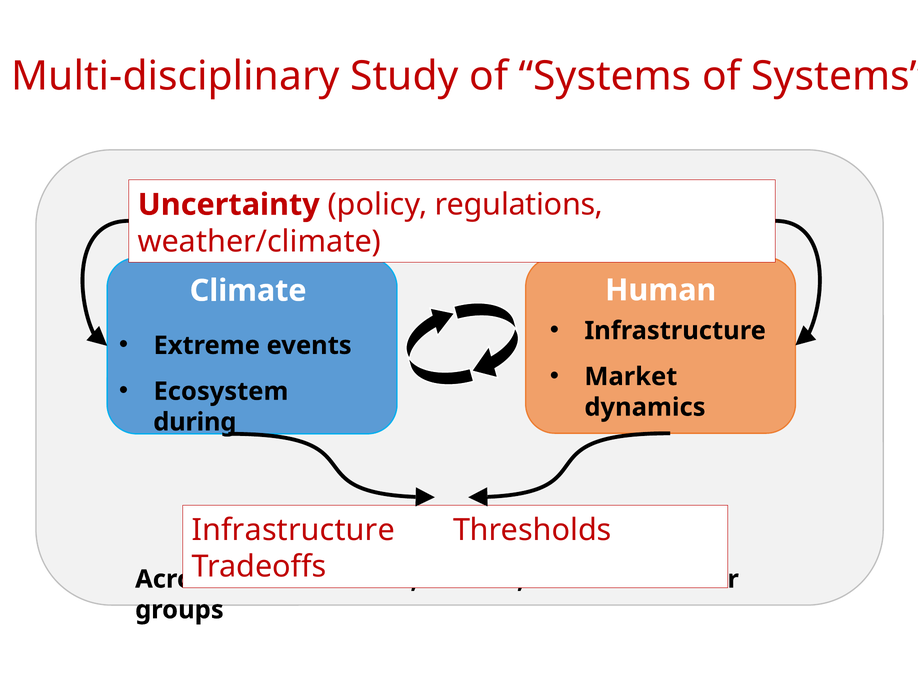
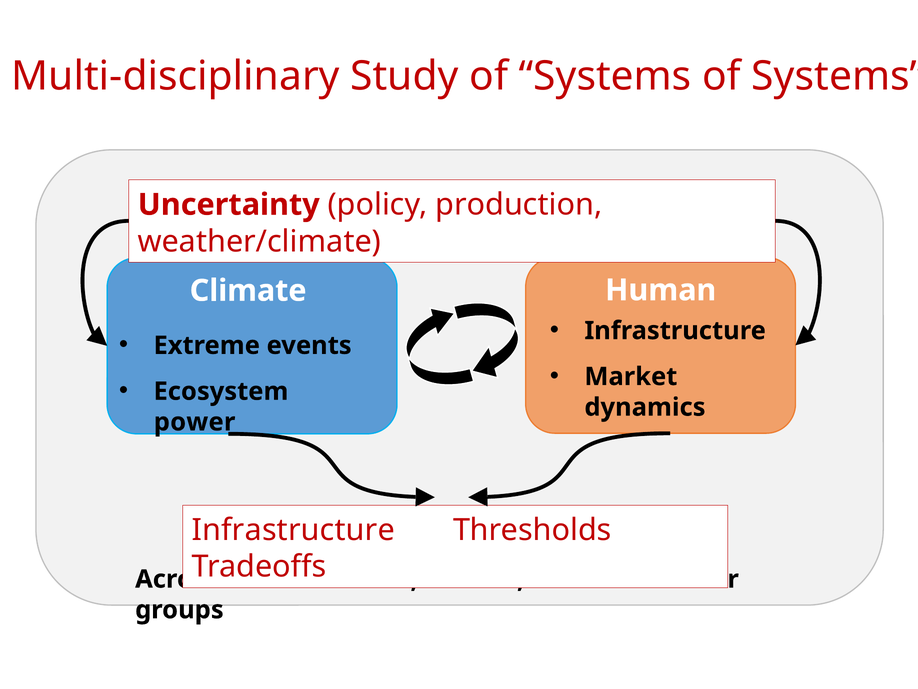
regulations: regulations -> production
during: during -> power
